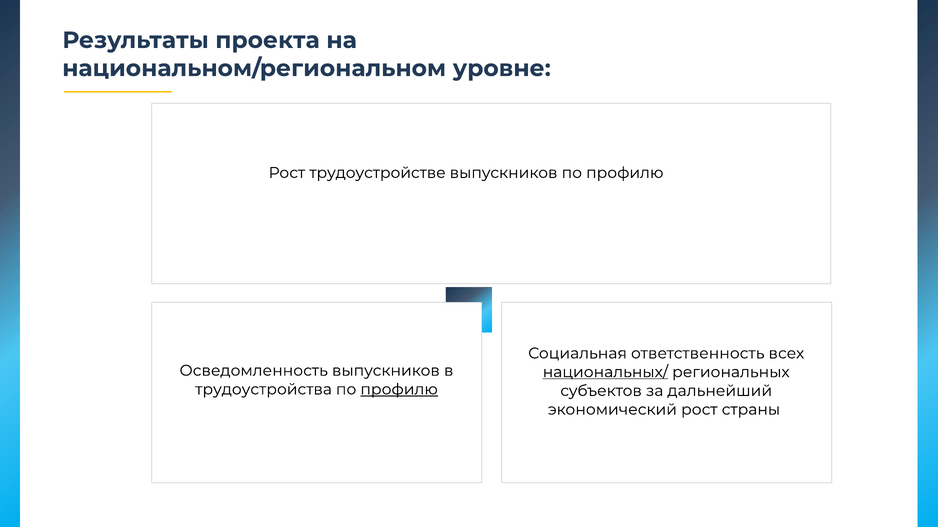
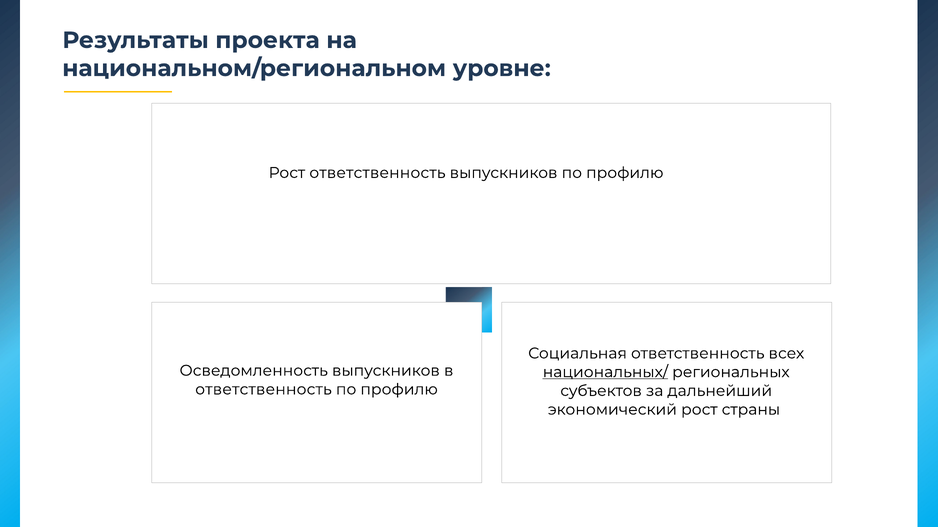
Рост трудоустройстве: трудоустройстве -> ответственность
трудоустройства at (264, 390): трудоустройства -> ответственность
профилю at (399, 390) underline: present -> none
